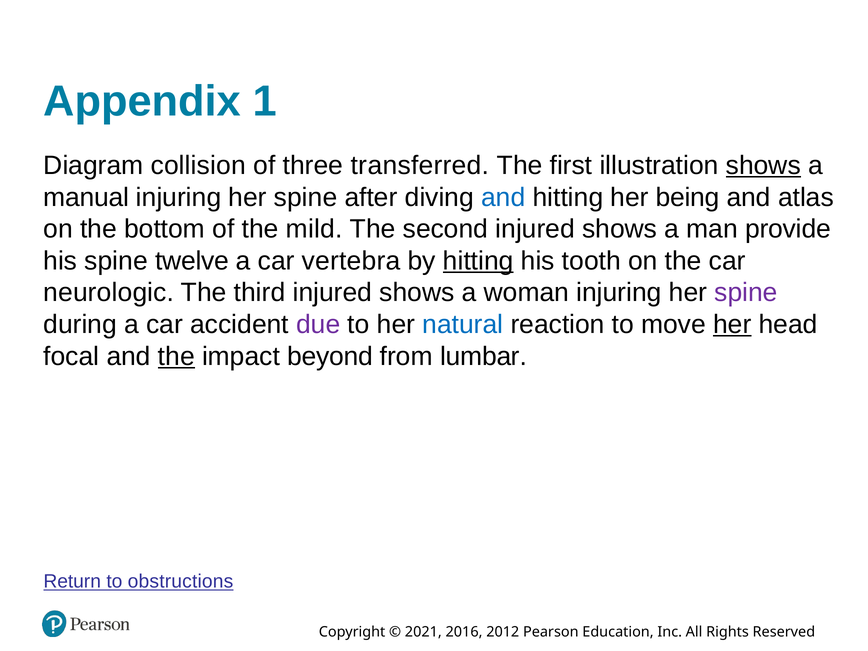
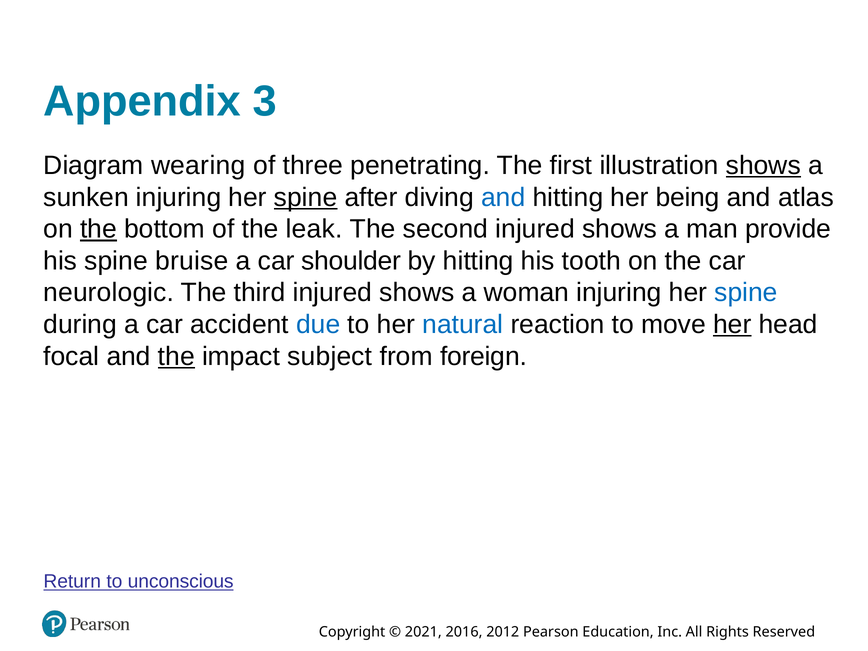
1: 1 -> 3
collision: collision -> wearing
transferred: transferred -> penetrating
manual: manual -> sunken
spine at (306, 197) underline: none -> present
the at (99, 229) underline: none -> present
mild: mild -> leak
twelve: twelve -> bruise
vertebra: vertebra -> shoulder
hitting at (478, 261) underline: present -> none
spine at (746, 293) colour: purple -> blue
due colour: purple -> blue
beyond: beyond -> subject
lumbar: lumbar -> foreign
obstructions: obstructions -> unconscious
